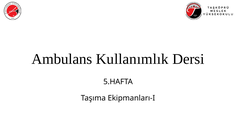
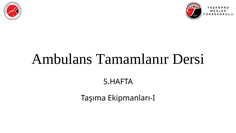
Kullanımlık: Kullanımlık -> Tamamlanır
